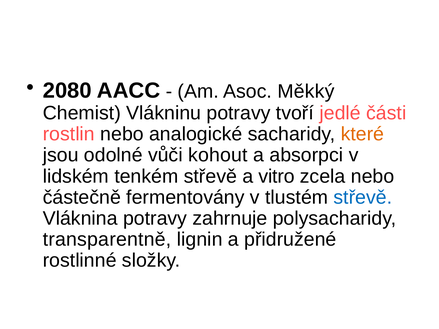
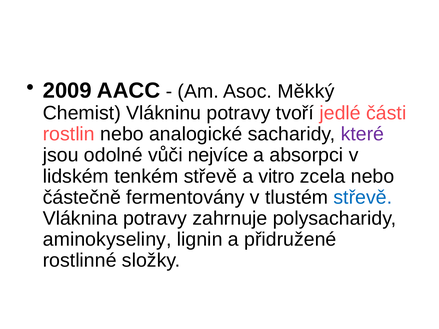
2080: 2080 -> 2009
které colour: orange -> purple
kohout: kohout -> nejvíce
transparentně: transparentně -> aminokyseliny
